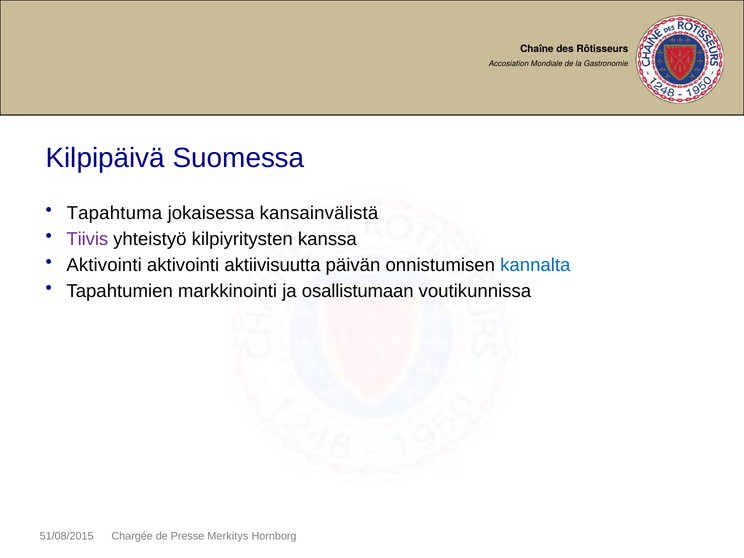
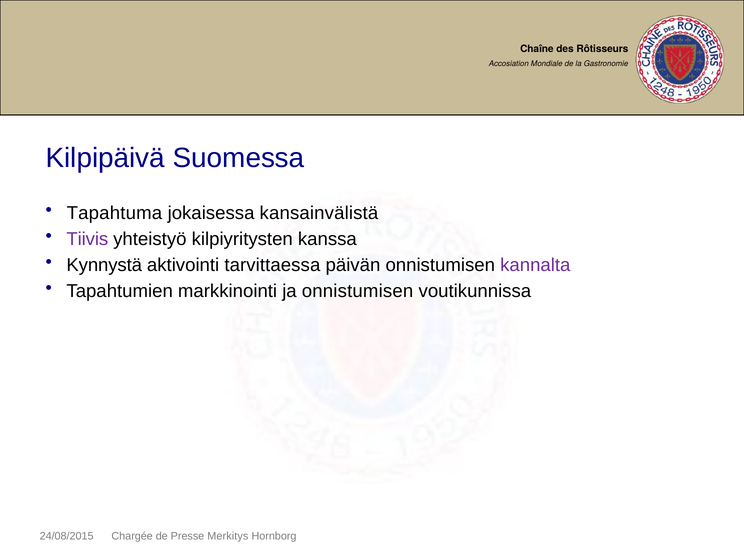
Aktivointi at (104, 265): Aktivointi -> Kynnystä
aktiivisuutta: aktiivisuutta -> tarvittaessa
kannalta colour: blue -> purple
ja osallistumaan: osallistumaan -> onnistumisen
51/08/2015: 51/08/2015 -> 24/08/2015
